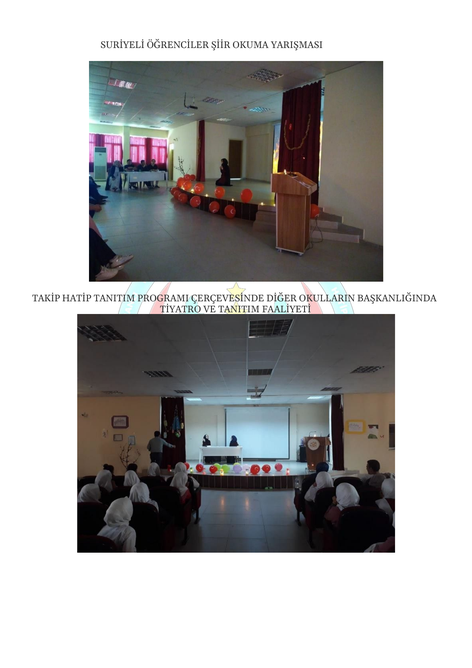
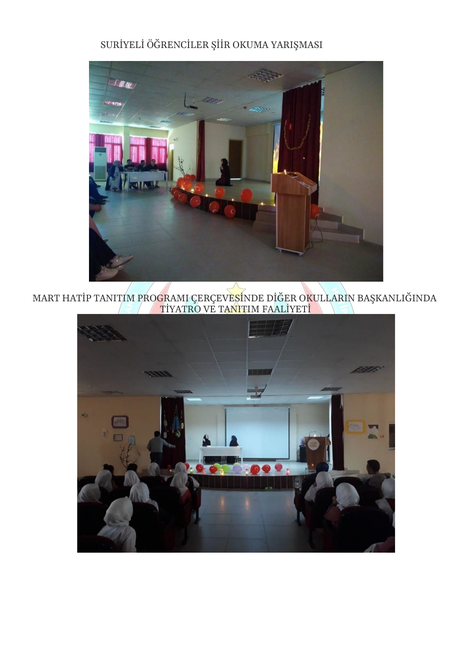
TAKİP: TAKİP -> MART
